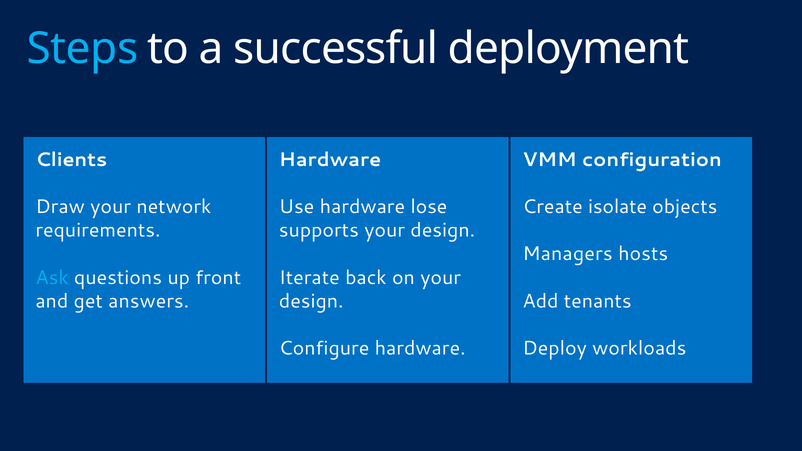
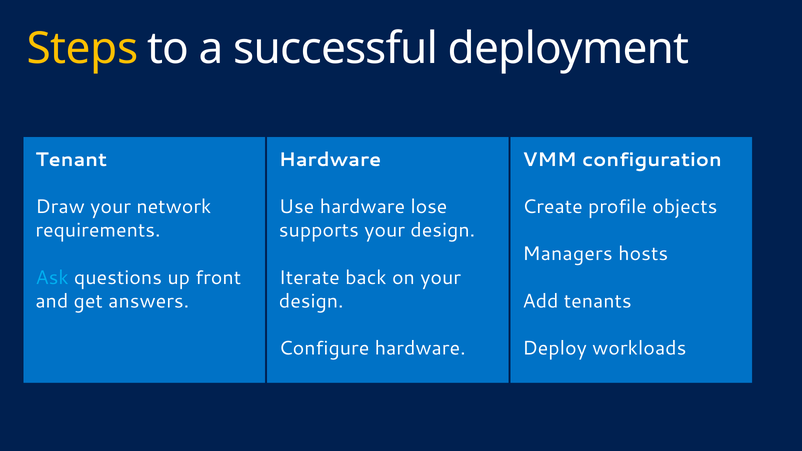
Steps colour: light blue -> yellow
Clients: Clients -> Tenant
isolate: isolate -> profile
